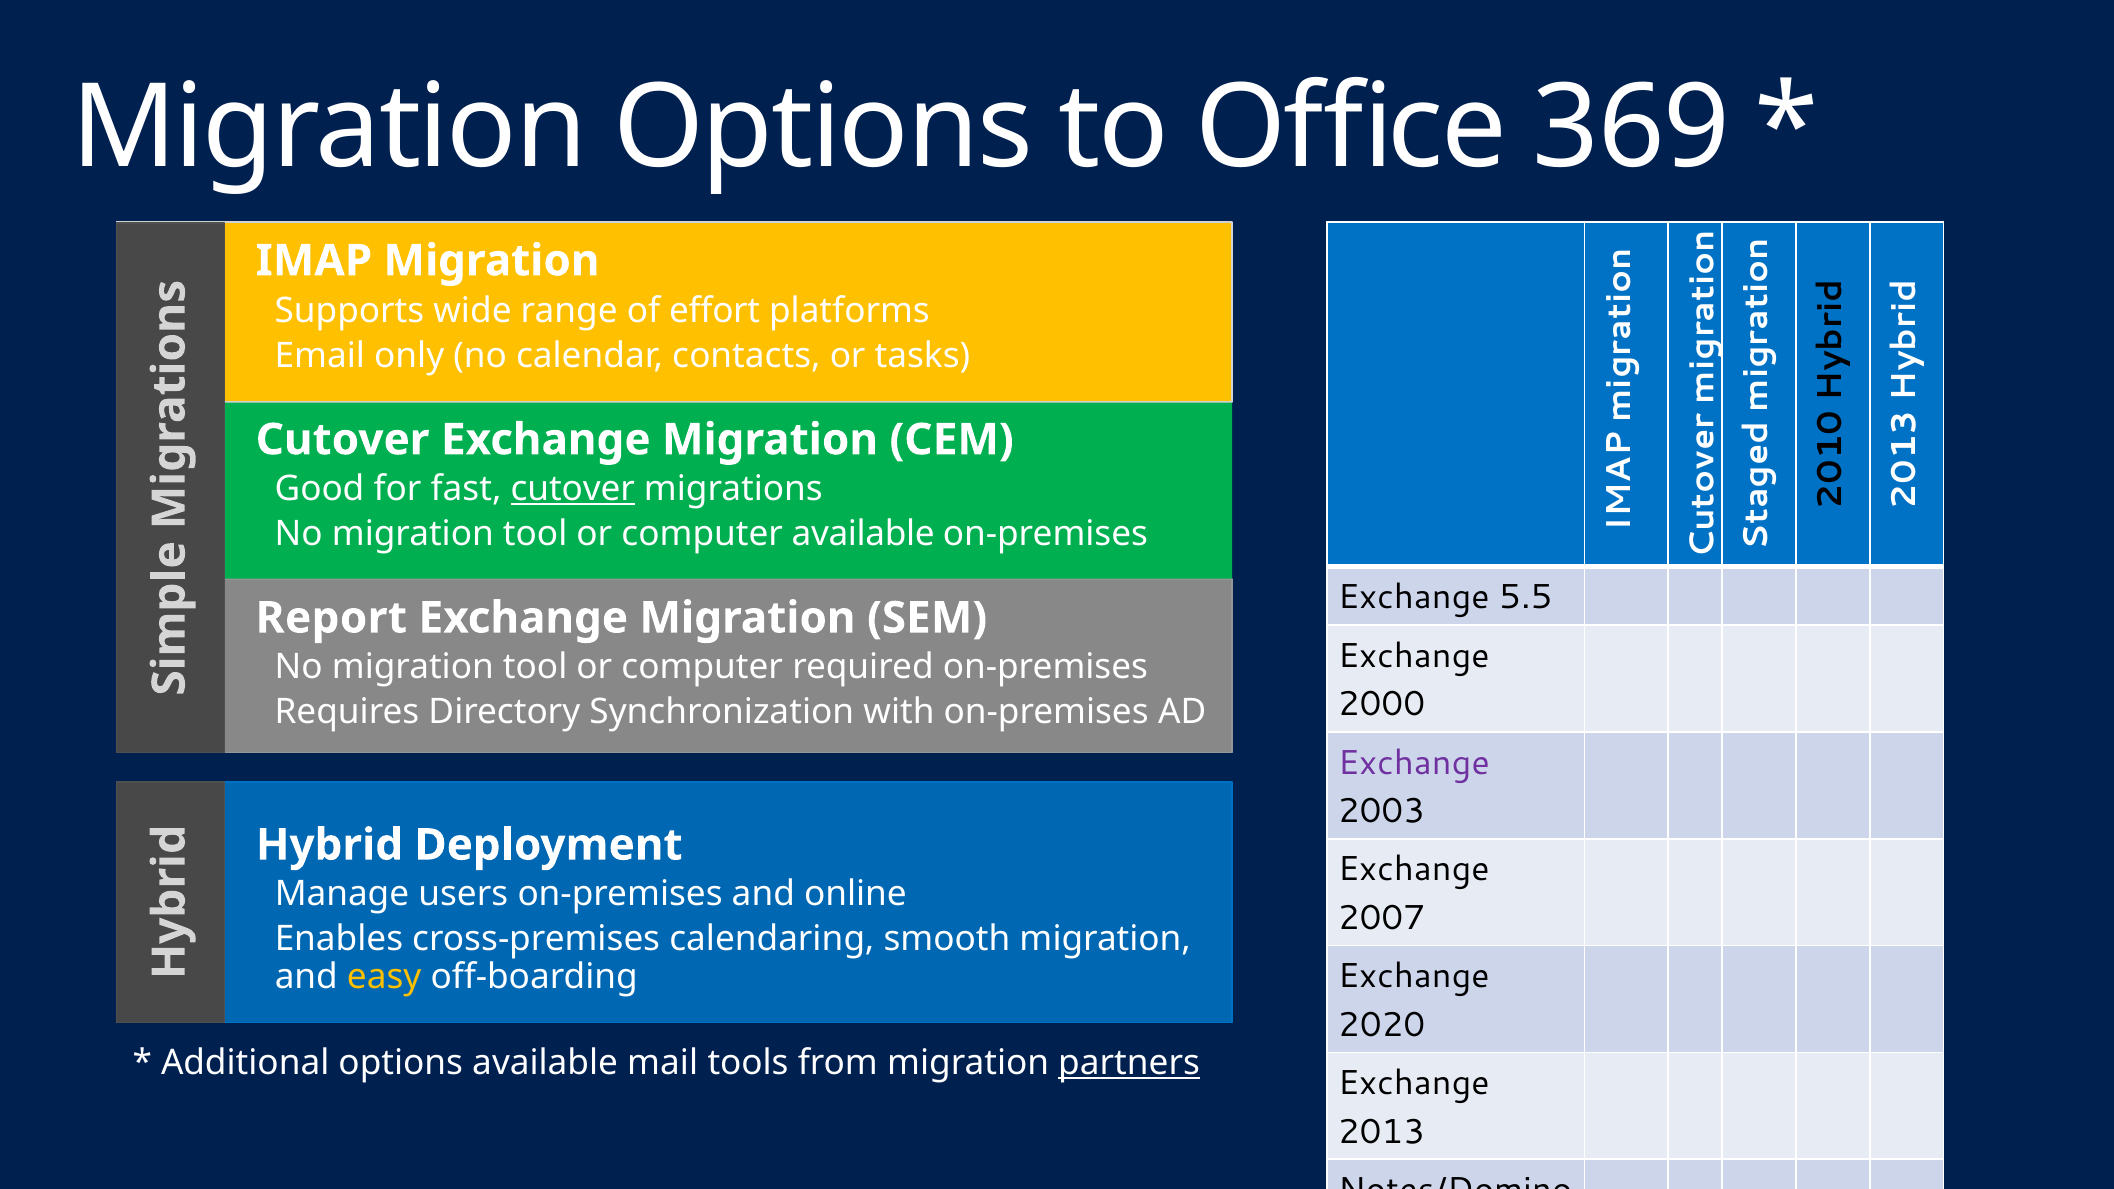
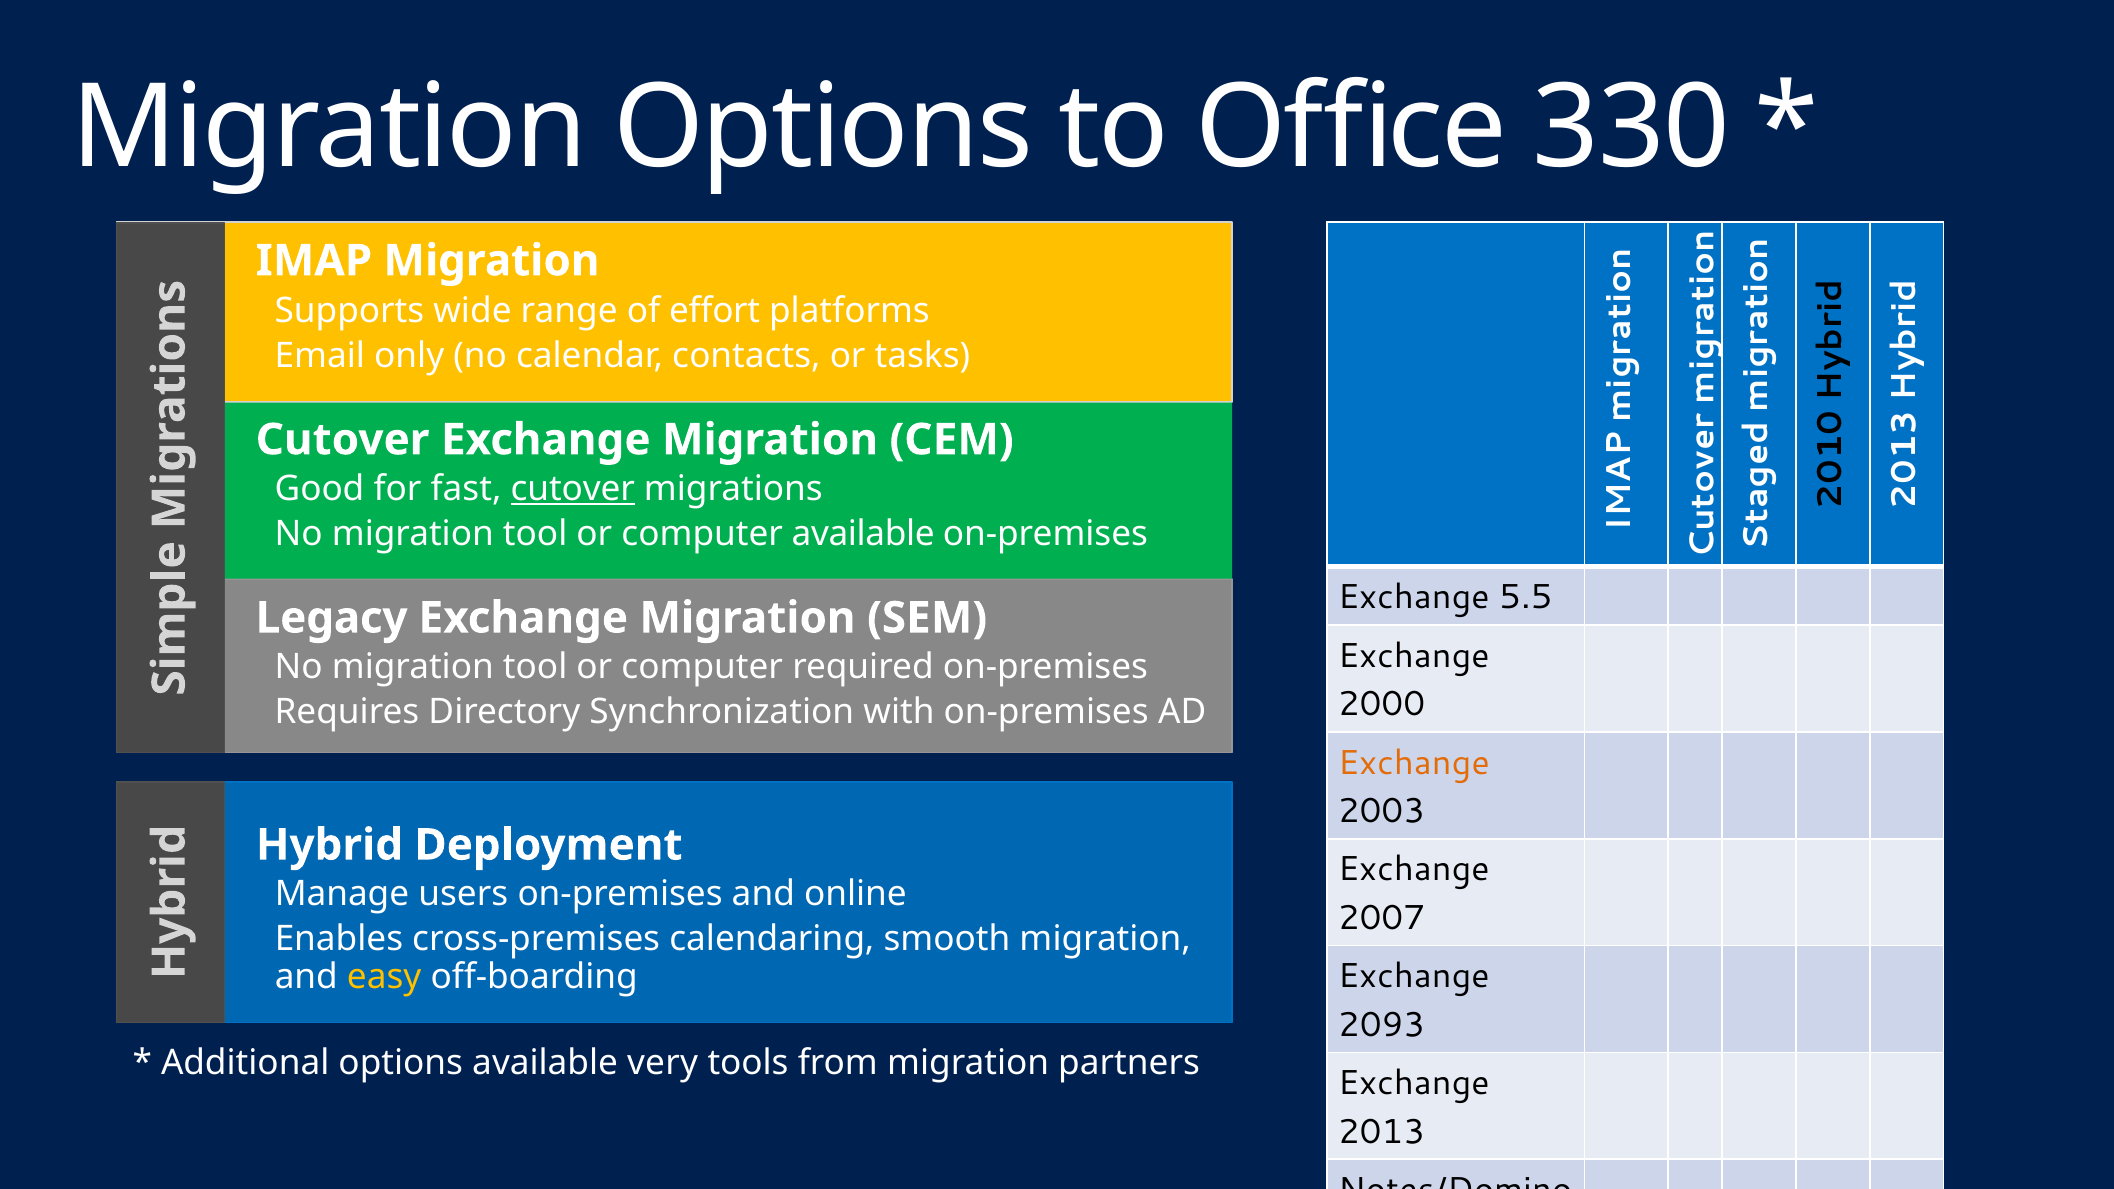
369: 369 -> 330
Report: Report -> Legacy
Exchange at (1414, 763) colour: purple -> orange
2020: 2020 -> 2093
mail: mail -> very
partners underline: present -> none
